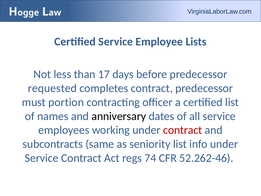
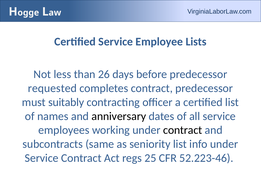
17: 17 -> 26
portion: portion -> suitably
contract at (183, 130) colour: red -> black
74: 74 -> 25
52.262-46: 52.262-46 -> 52.223-46
